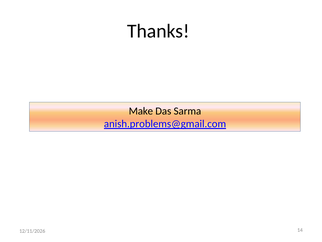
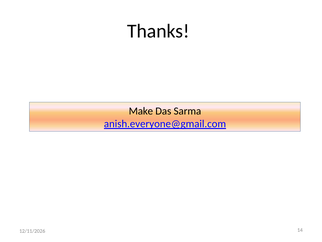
anish.problems@gmail.com: anish.problems@gmail.com -> anish.everyone@gmail.com
